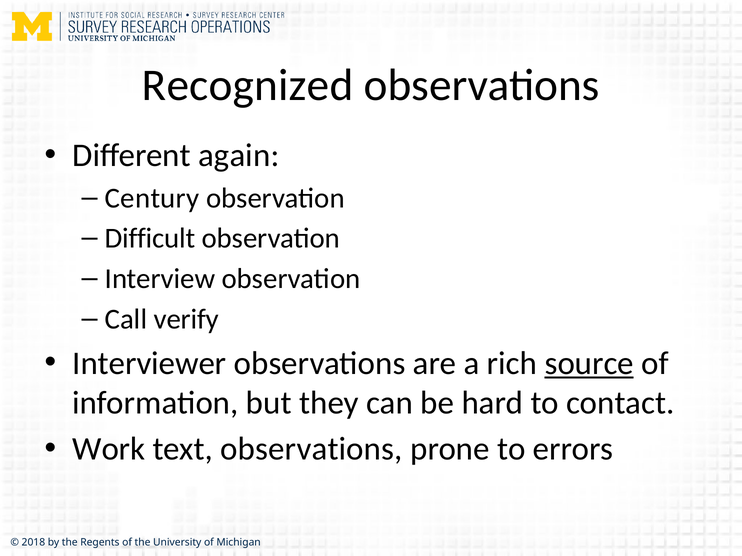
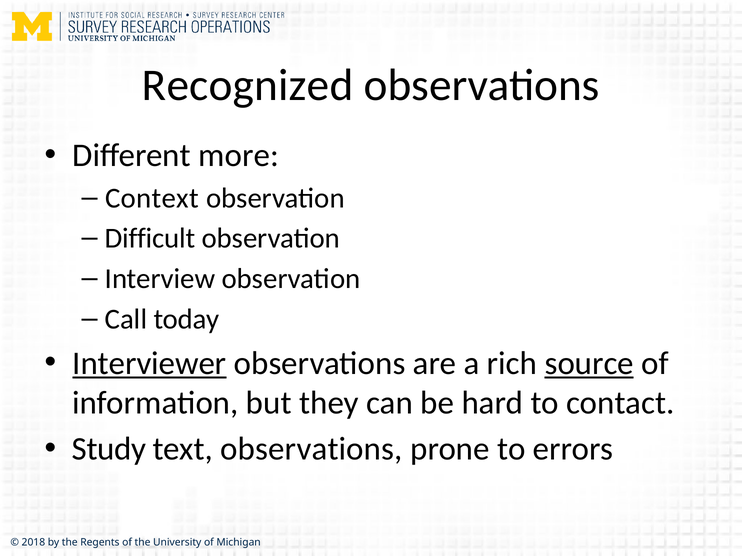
again: again -> more
Century: Century -> Context
verify: verify -> today
Interviewer underline: none -> present
Work: Work -> Study
